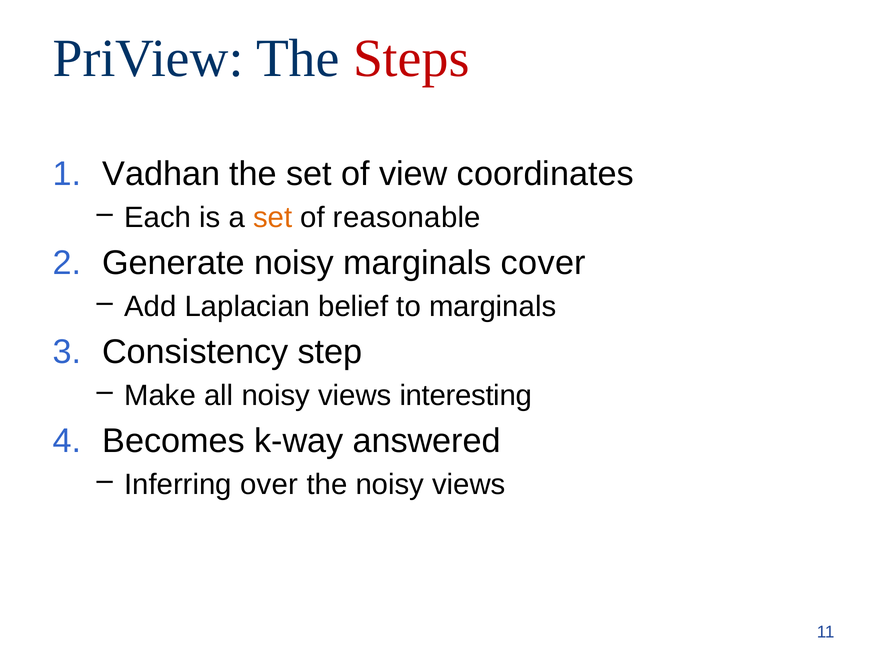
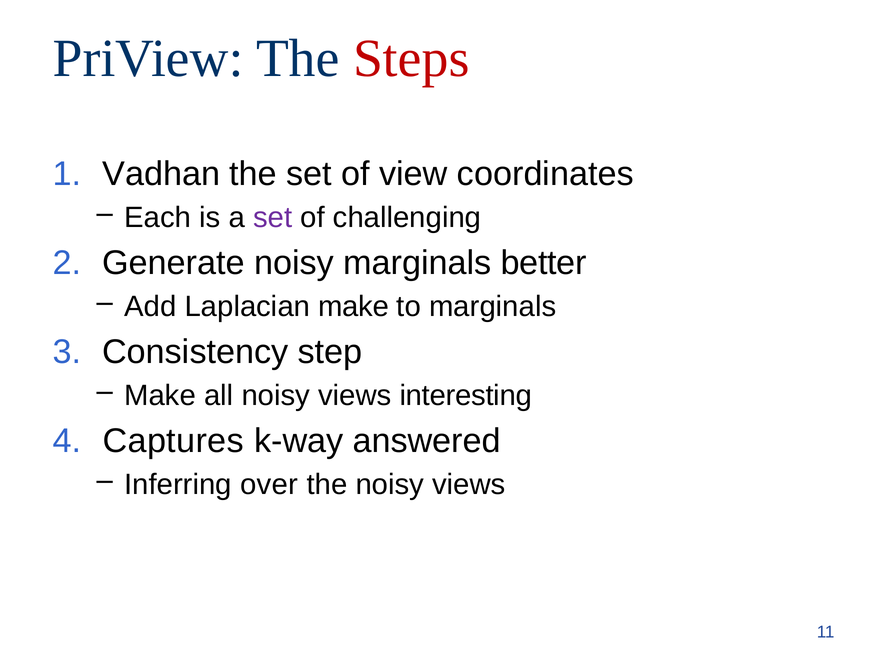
set at (273, 218) colour: orange -> purple
reasonable: reasonable -> challenging
cover: cover -> better
Laplacian belief: belief -> make
Becomes: Becomes -> Captures
